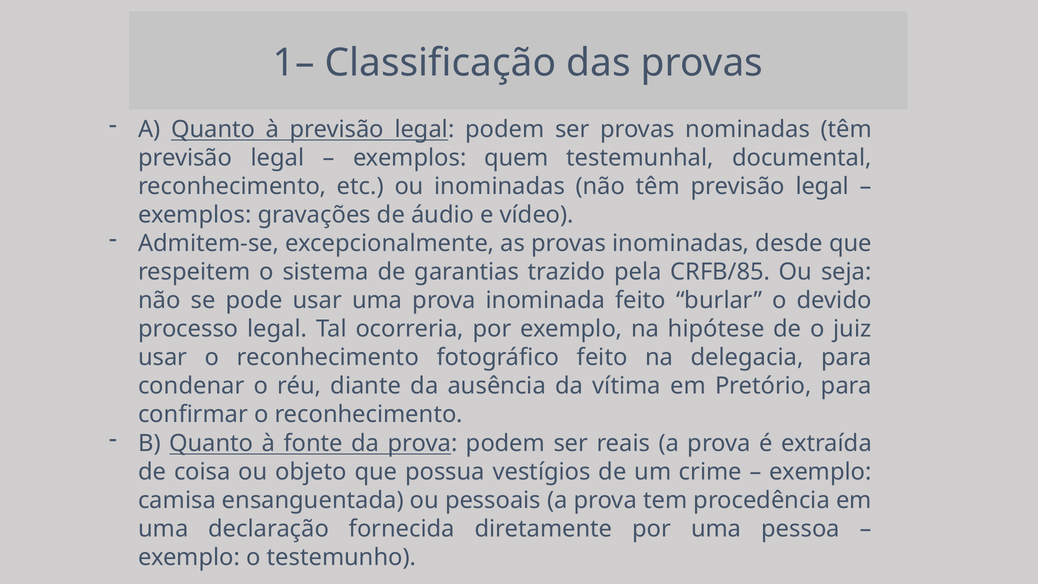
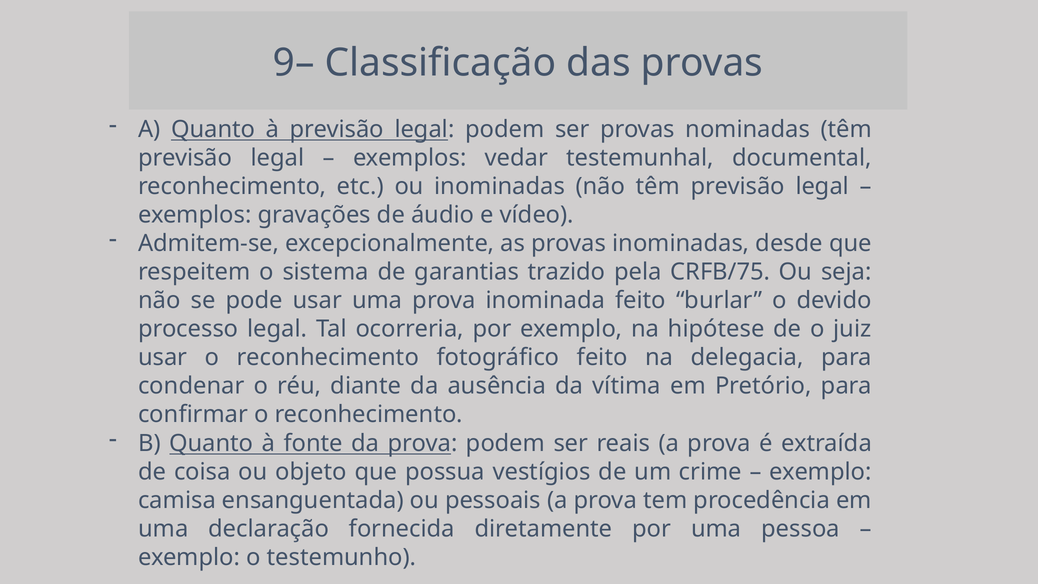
1–: 1– -> 9–
quem: quem -> vedar
CRFB/85: CRFB/85 -> CRFB/75
